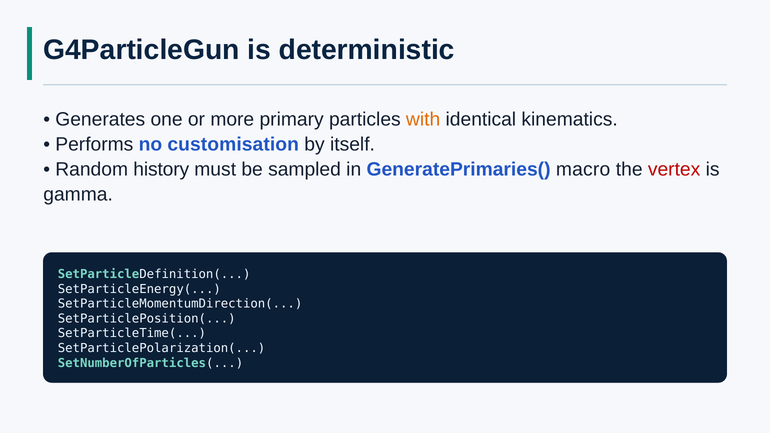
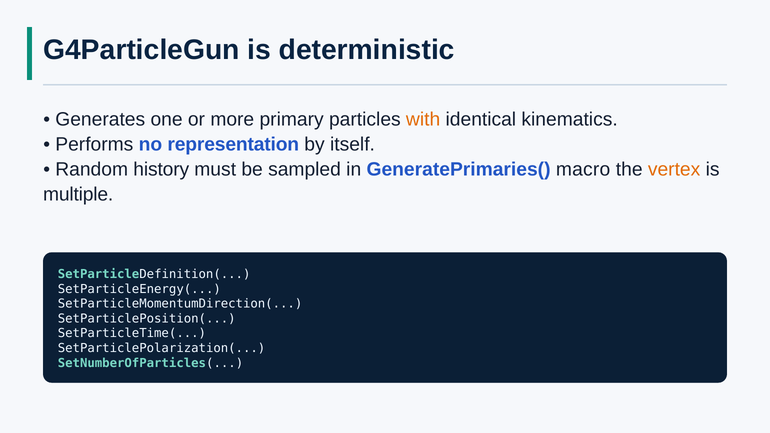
customisation: customisation -> representation
vertex colour: red -> orange
gamma: gamma -> multiple
